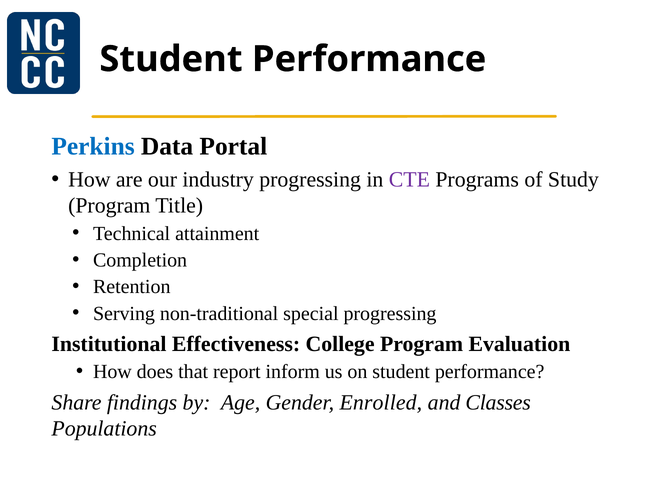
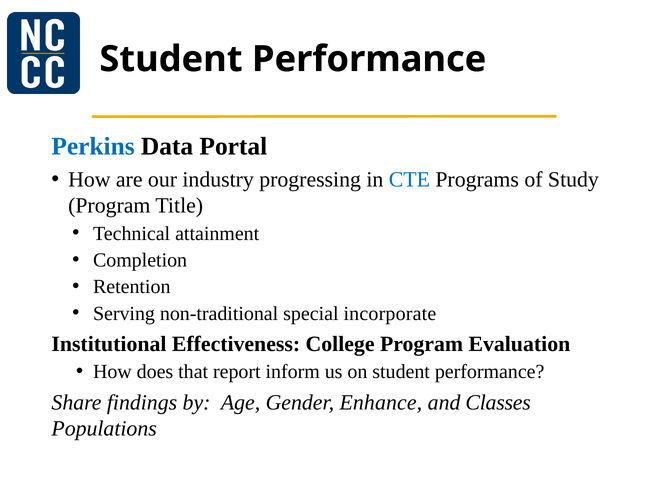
CTE colour: purple -> blue
special progressing: progressing -> incorporate
Enrolled: Enrolled -> Enhance
